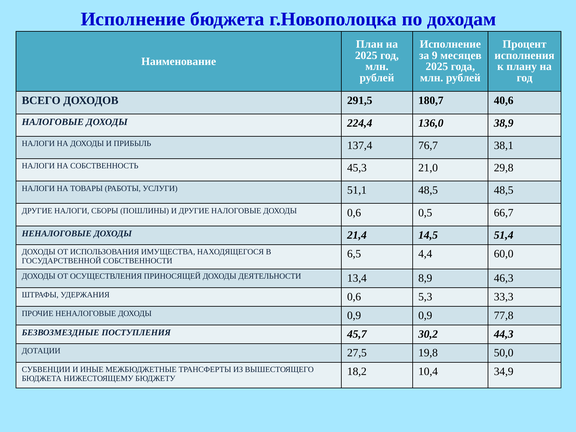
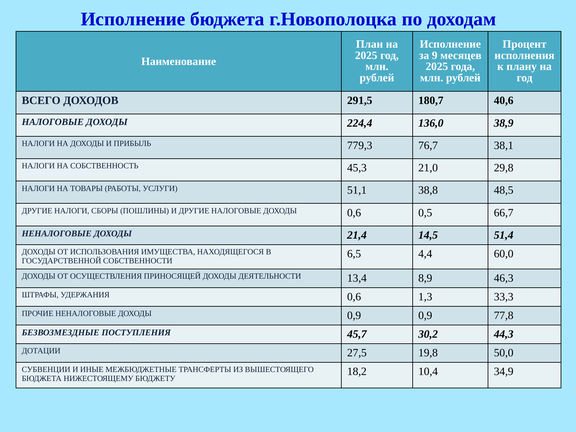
137,4: 137,4 -> 779,3
51,1 48,5: 48,5 -> 38,8
5,3: 5,3 -> 1,3
